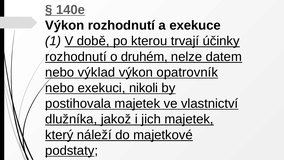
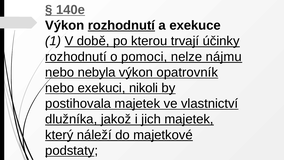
rozhodnutí at (121, 25) underline: none -> present
druhém: druhém -> pomoci
datem: datem -> nájmu
výklad: výklad -> nebyla
